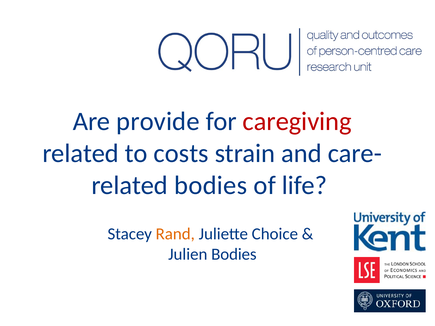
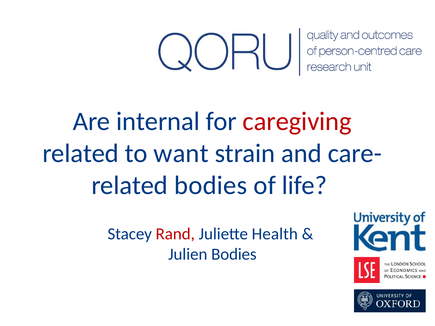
provide: provide -> internal
costs: costs -> want
Rand colour: orange -> red
Choice: Choice -> Health
